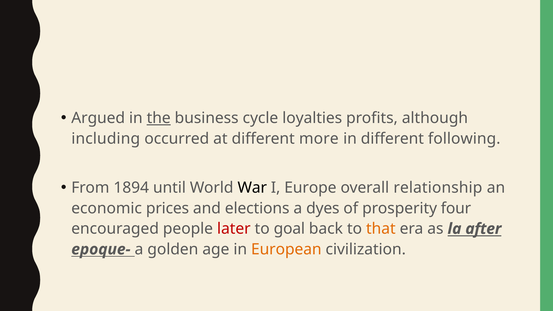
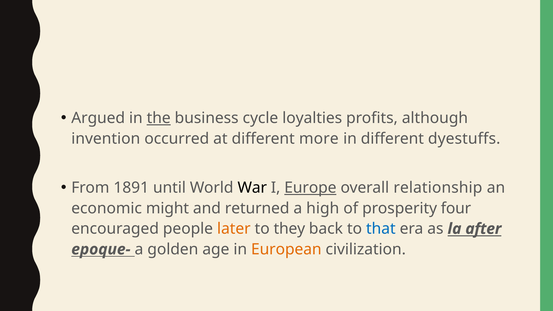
including: including -> invention
following: following -> dyestuffs
1894: 1894 -> 1891
Europe underline: none -> present
prices: prices -> might
elections: elections -> returned
dyes: dyes -> high
later colour: red -> orange
goal: goal -> they
that colour: orange -> blue
